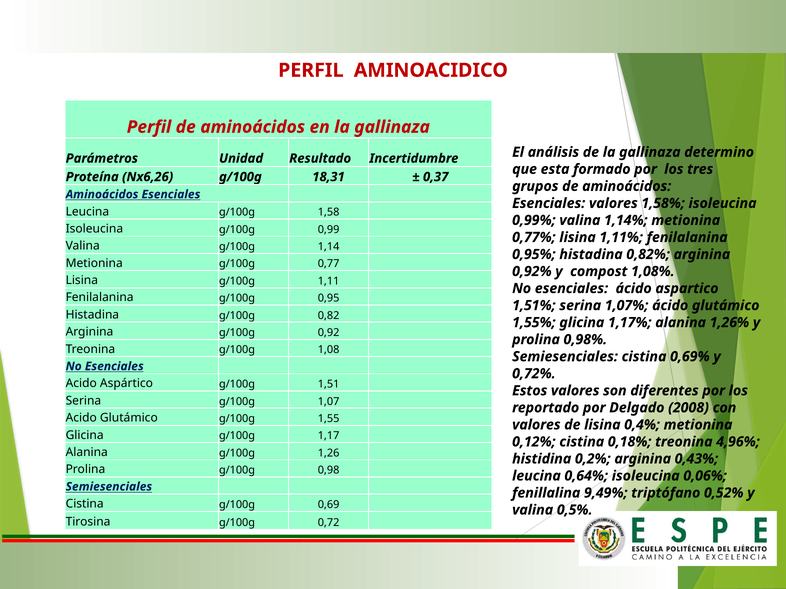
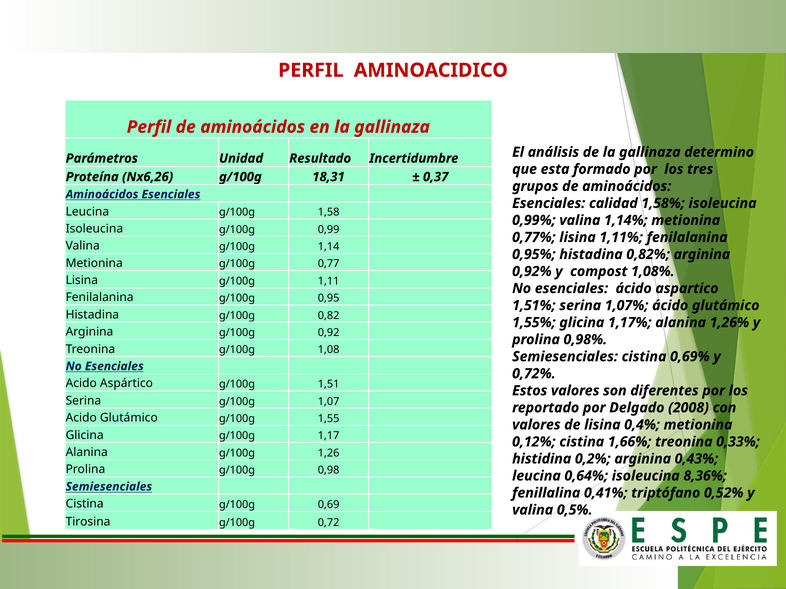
Esenciales valores: valores -> calidad
0,18%: 0,18% -> 1,66%
4,96%: 4,96% -> 0,33%
0,06%: 0,06% -> 8,36%
9,49%: 9,49% -> 0,41%
